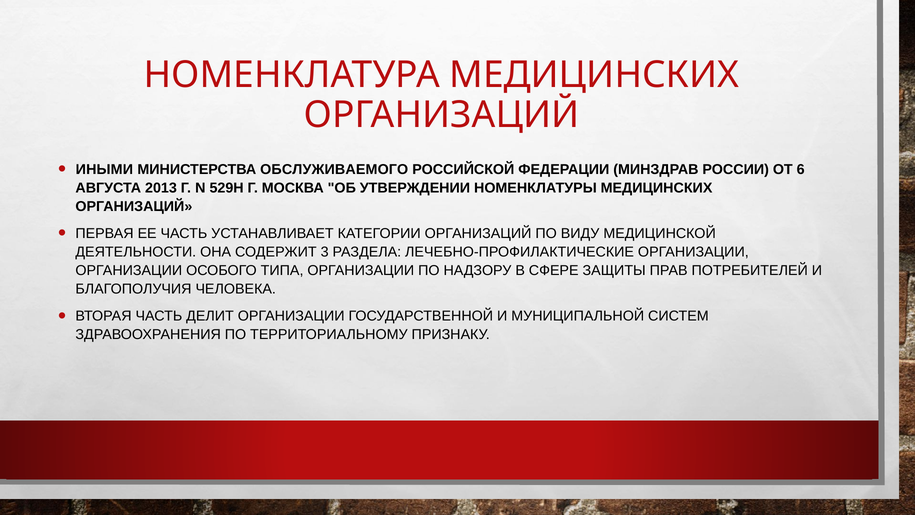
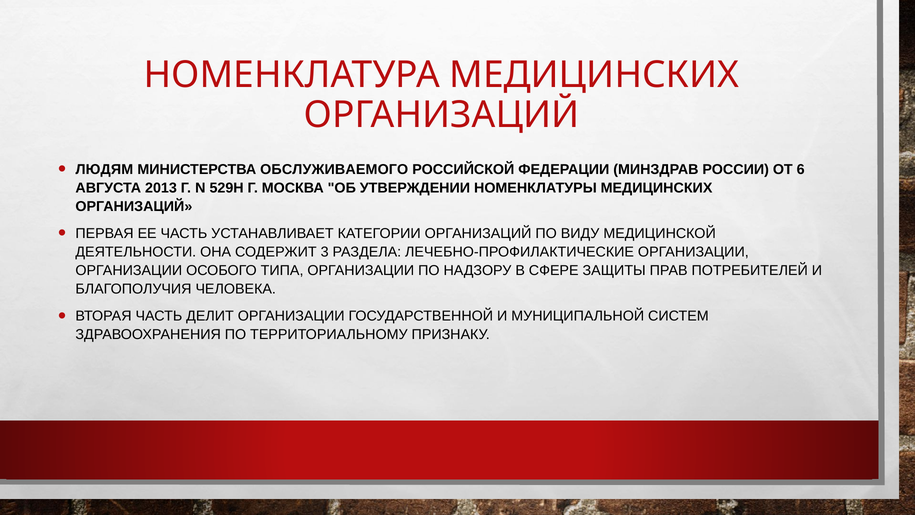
ИНЫМИ: ИНЫМИ -> ЛЮДЯМ
